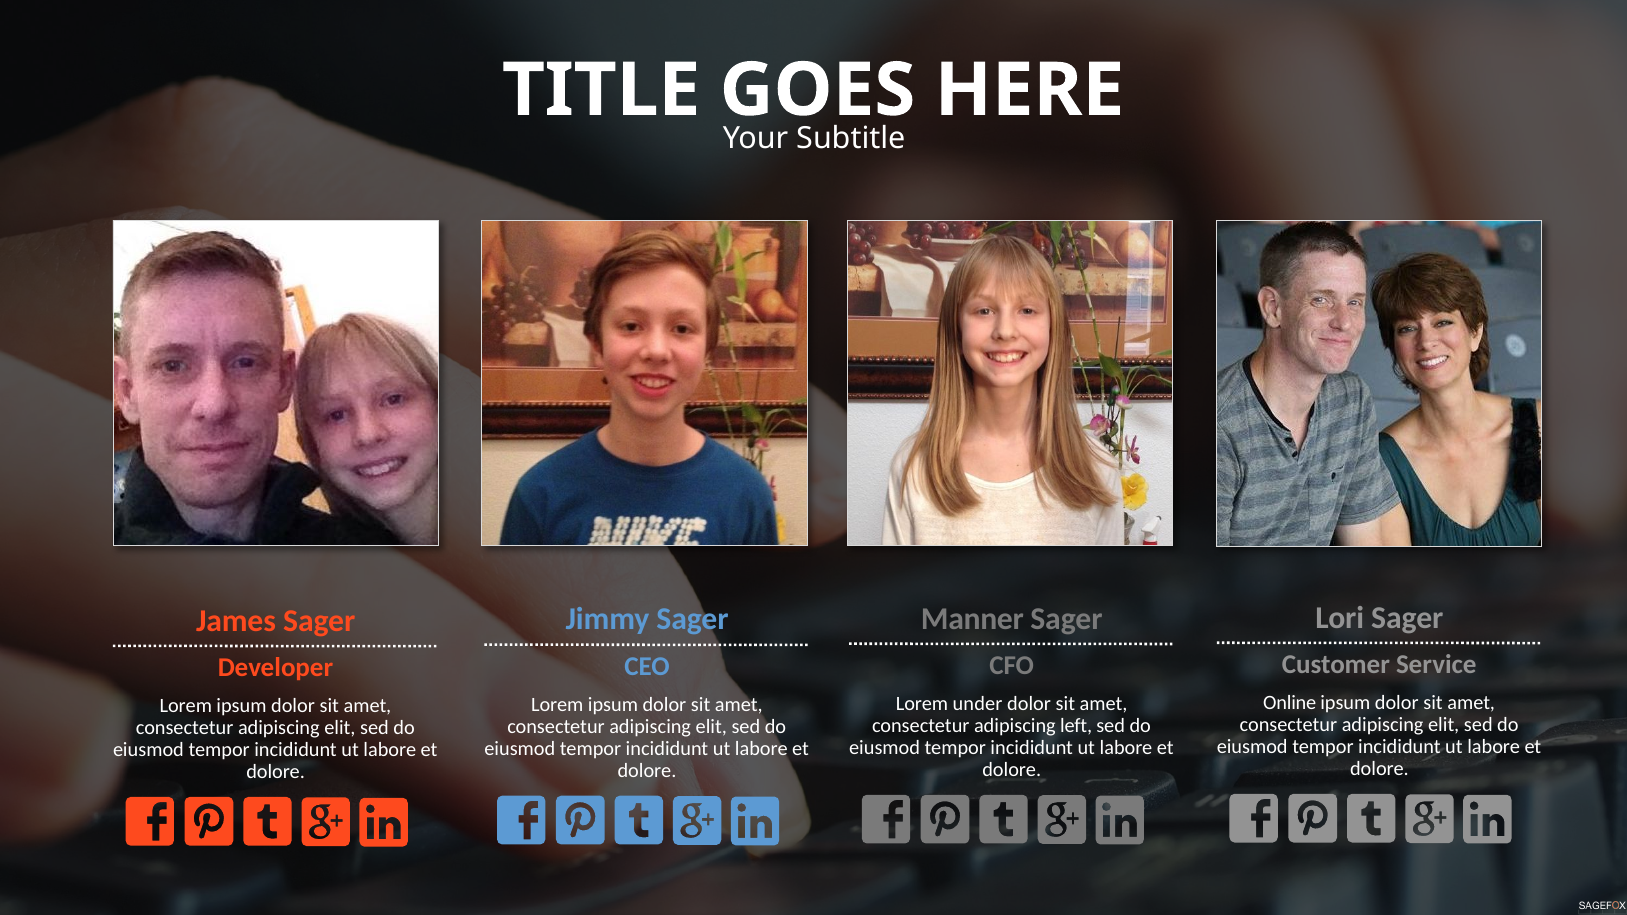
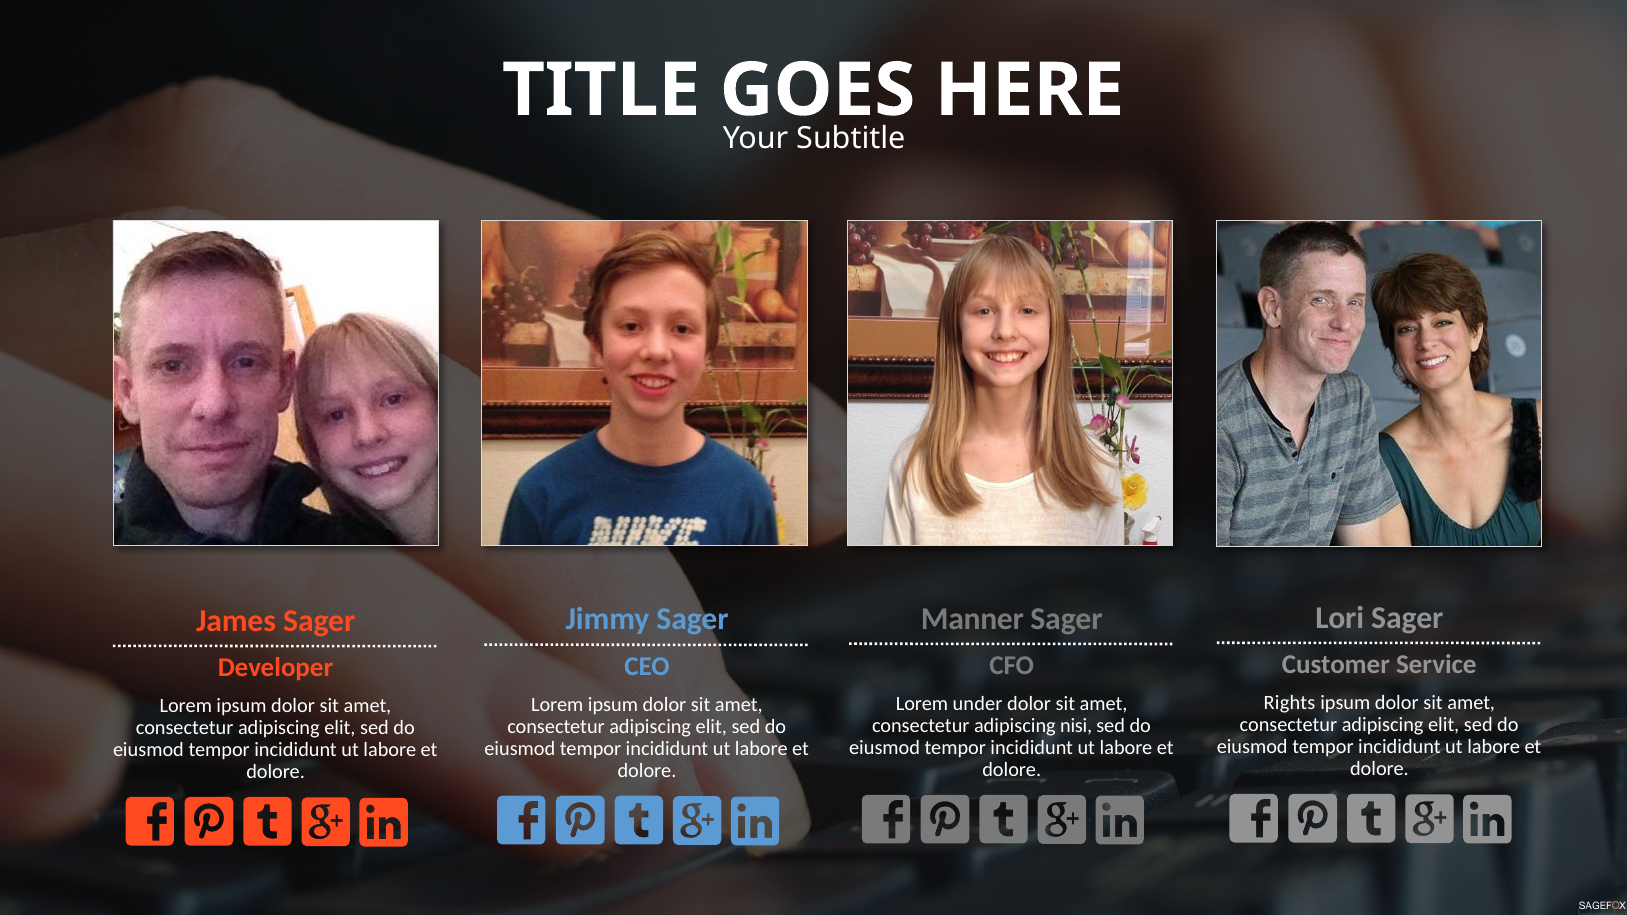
Online: Online -> Rights
left: left -> nisi
